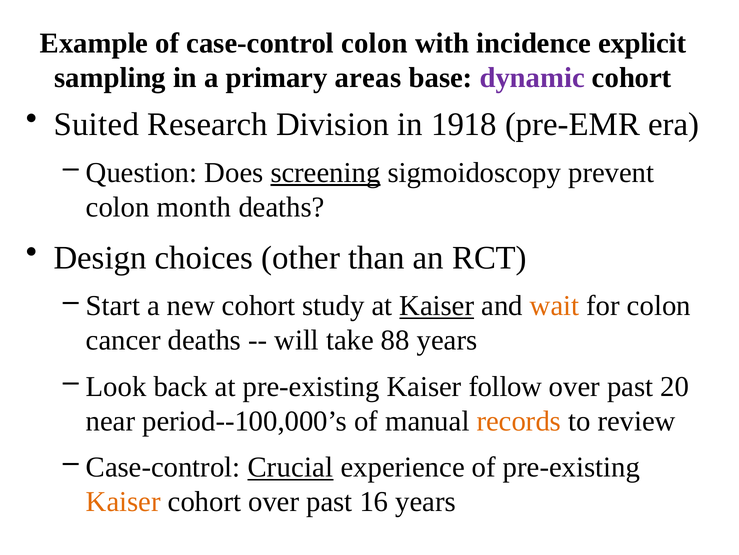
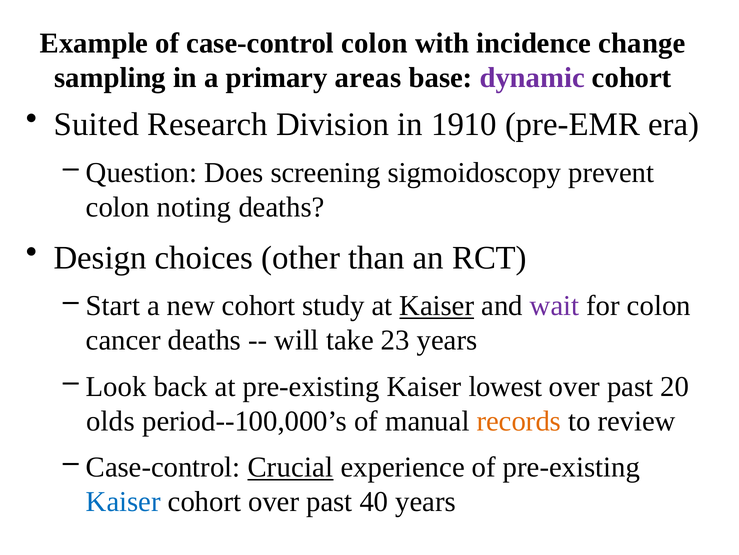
explicit: explicit -> change
1918: 1918 -> 1910
screening underline: present -> none
month: month -> noting
wait colour: orange -> purple
88: 88 -> 23
follow: follow -> lowest
near: near -> olds
Kaiser at (123, 501) colour: orange -> blue
16: 16 -> 40
